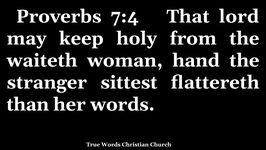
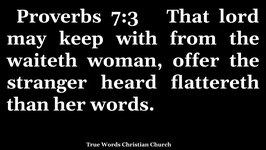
7:4: 7:4 -> 7:3
holy: holy -> with
hand: hand -> offer
sittest: sittest -> heard
